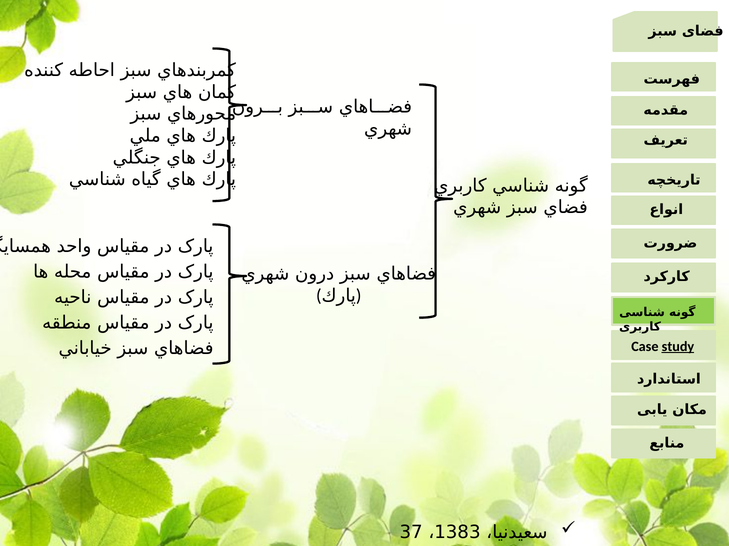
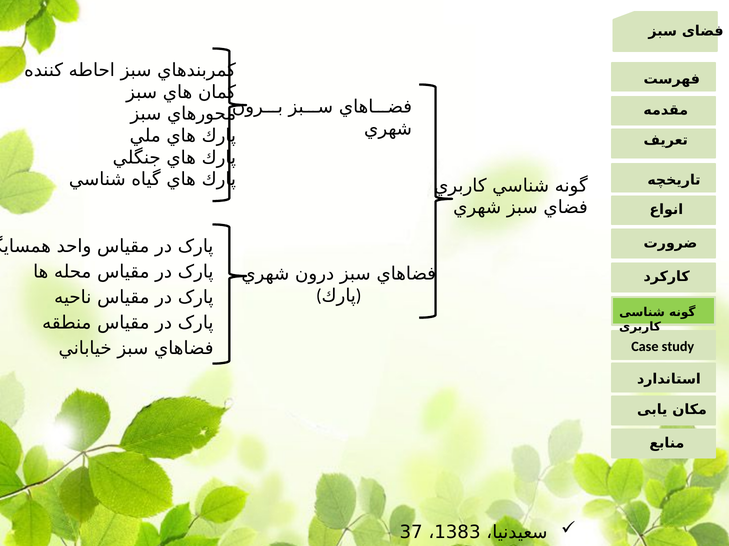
study underline: present -> none
